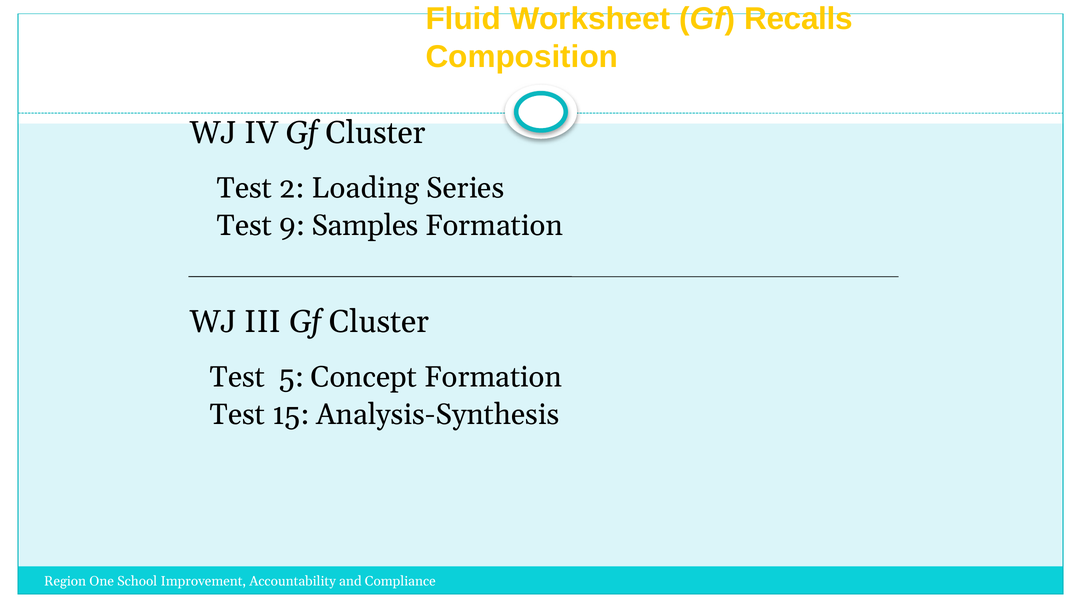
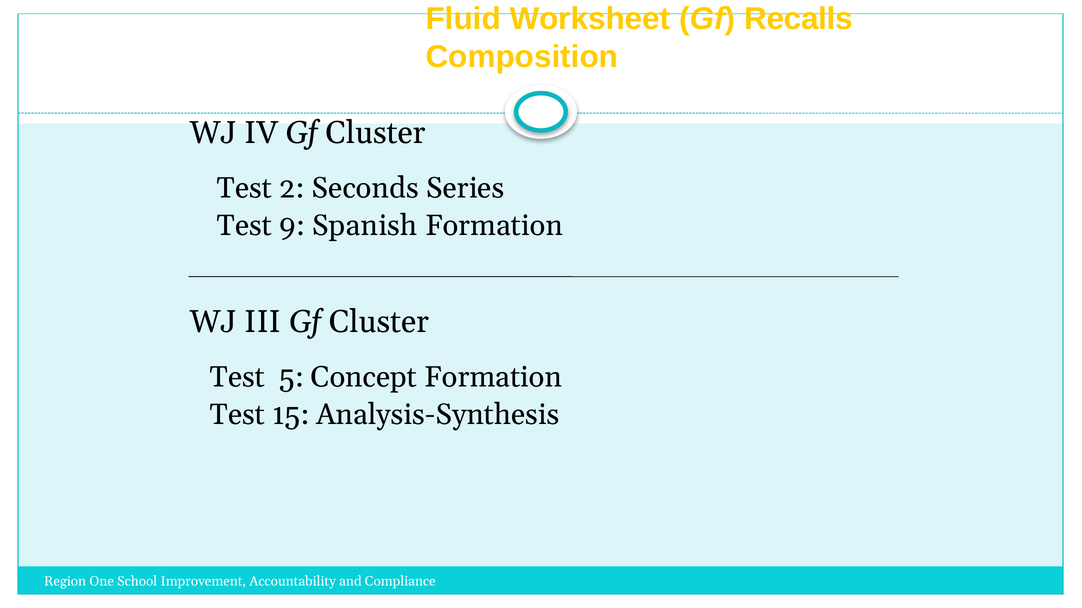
Loading: Loading -> Seconds
Samples: Samples -> Spanish
